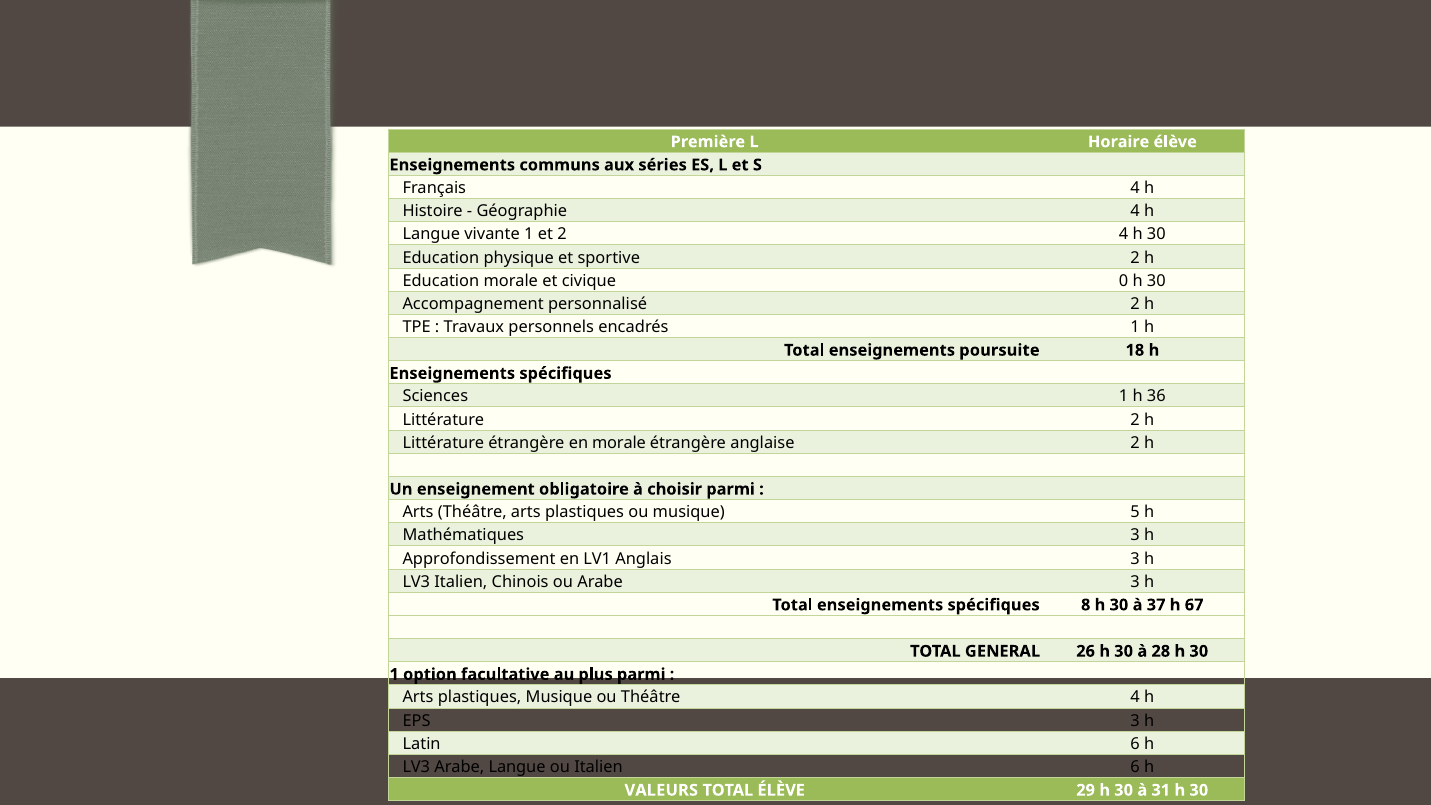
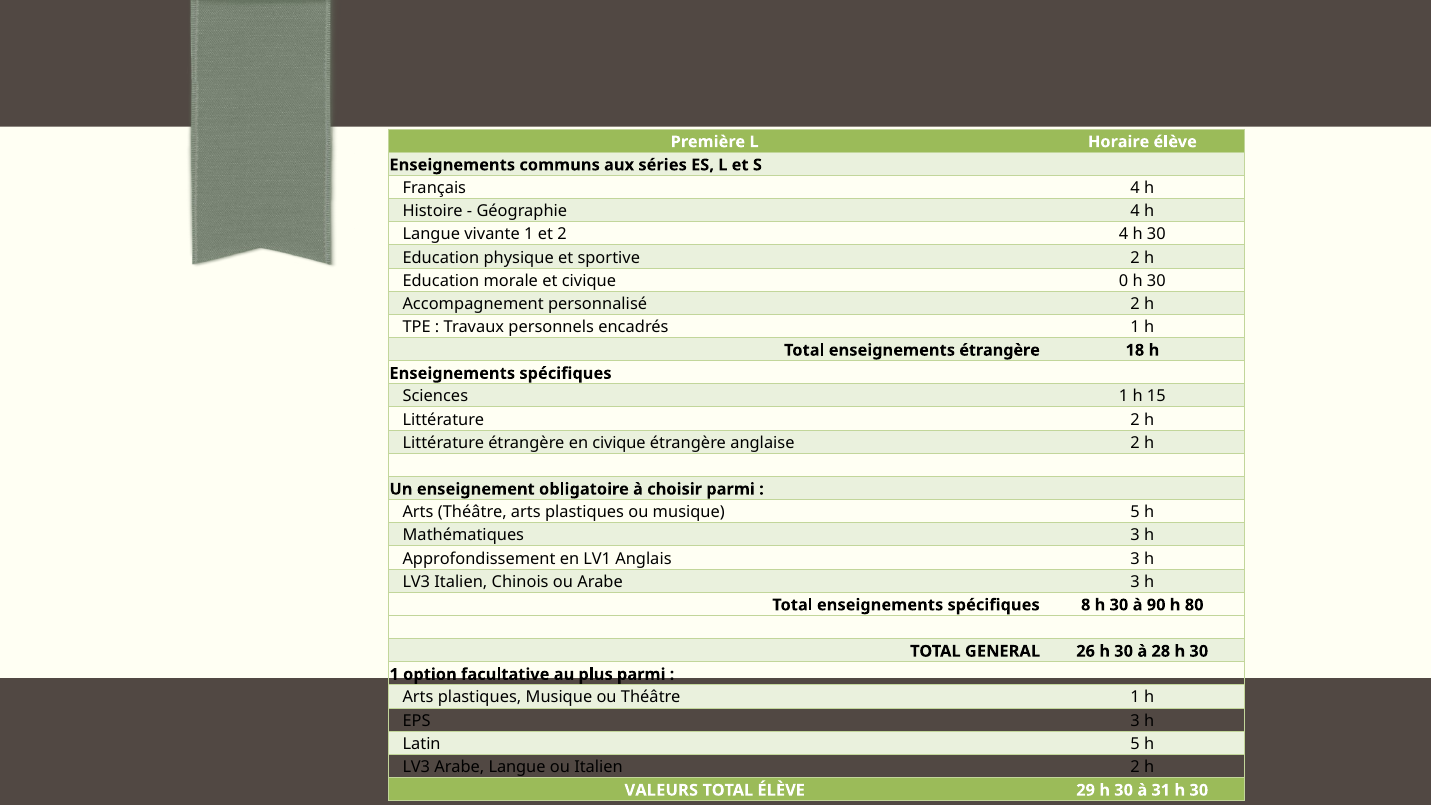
enseignements poursuite: poursuite -> étrangère
36: 36 -> 15
en morale: morale -> civique
37: 37 -> 90
67: 67 -> 80
Théâtre 4: 4 -> 1
Latin 6: 6 -> 5
Italien 6: 6 -> 2
